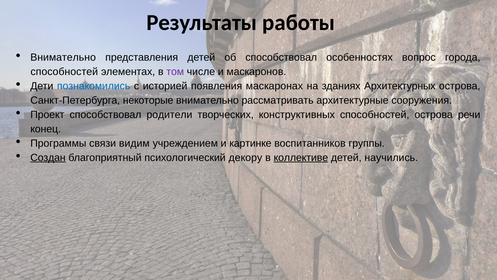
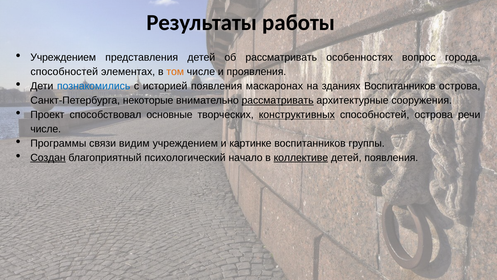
Внимательно at (63, 57): Внимательно -> Учреждением
об способствовал: способствовал -> рассматривать
том colour: purple -> orange
маскаронов: маскаронов -> проявления
зданиях Архитектурных: Архитектурных -> Воспитанников
рассматривать at (278, 100) underline: none -> present
родители: родители -> основные
конструктивных underline: none -> present
конец at (46, 129): конец -> числе
декору: декору -> начало
детей научились: научились -> появления
